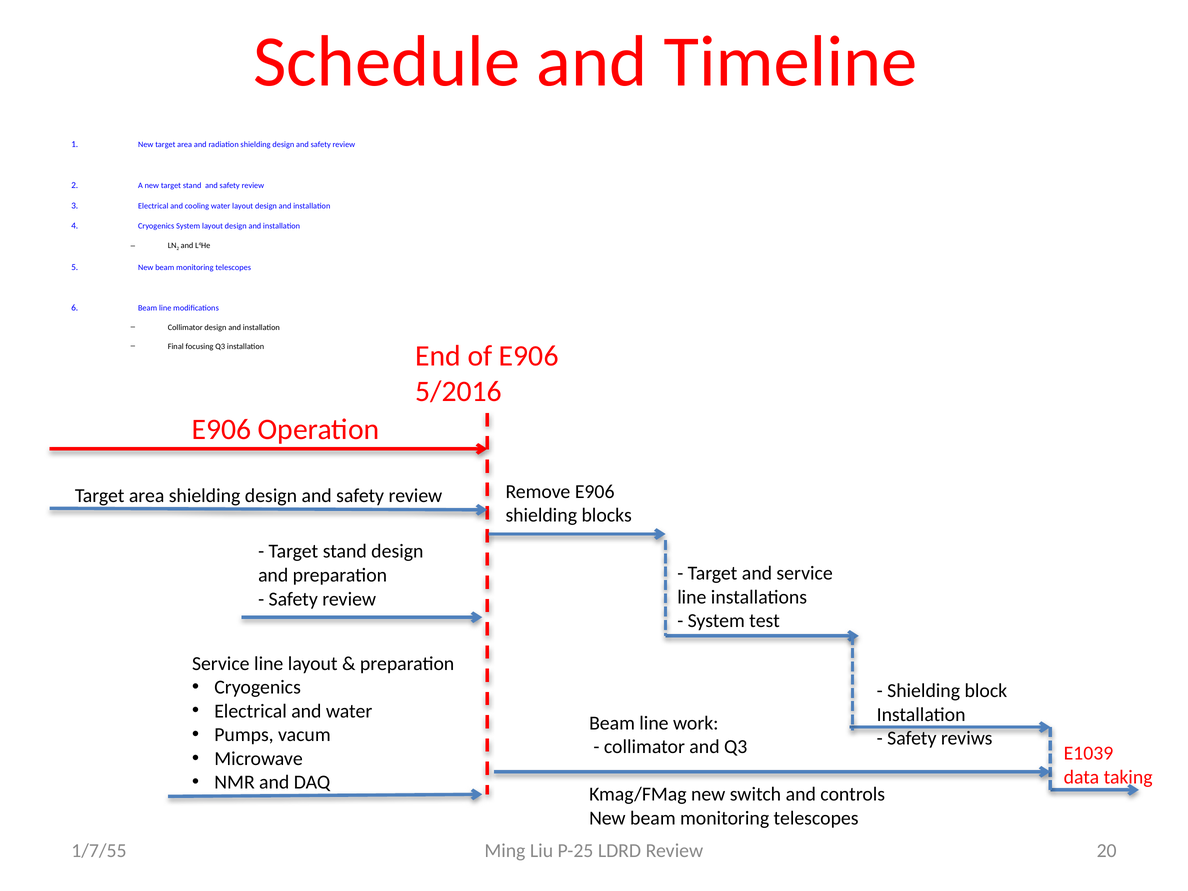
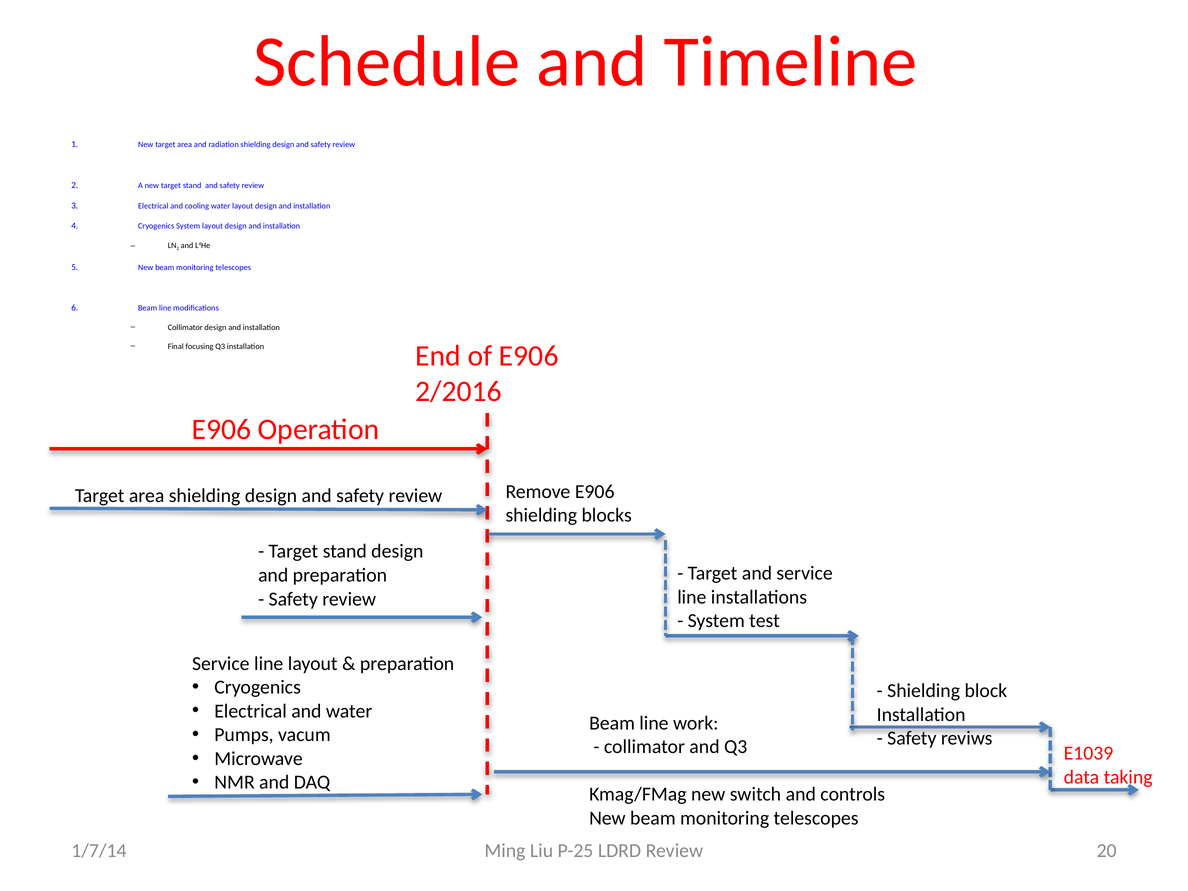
5/2016: 5/2016 -> 2/2016
1/7/55: 1/7/55 -> 1/7/14
